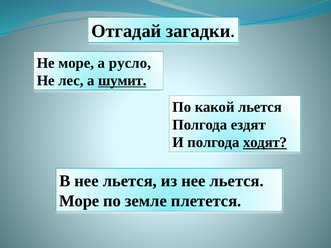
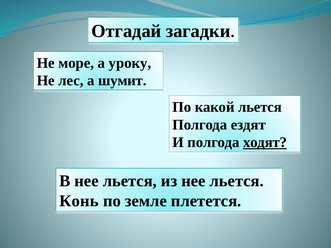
русло: русло -> уроку
шумит underline: present -> none
Море at (79, 201): Море -> Конь
